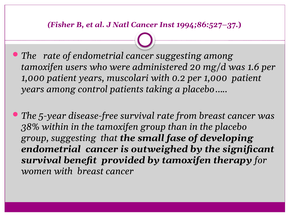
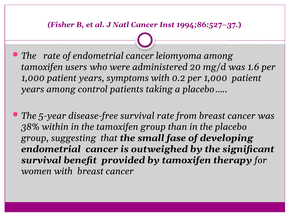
cancer suggesting: suggesting -> leiomyoma
muscolari: muscolari -> symptoms
